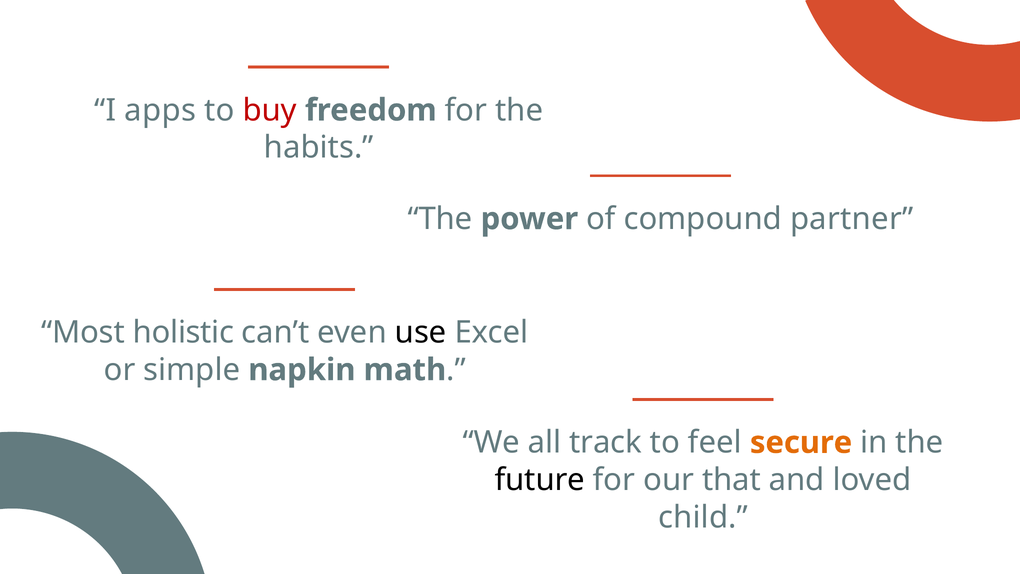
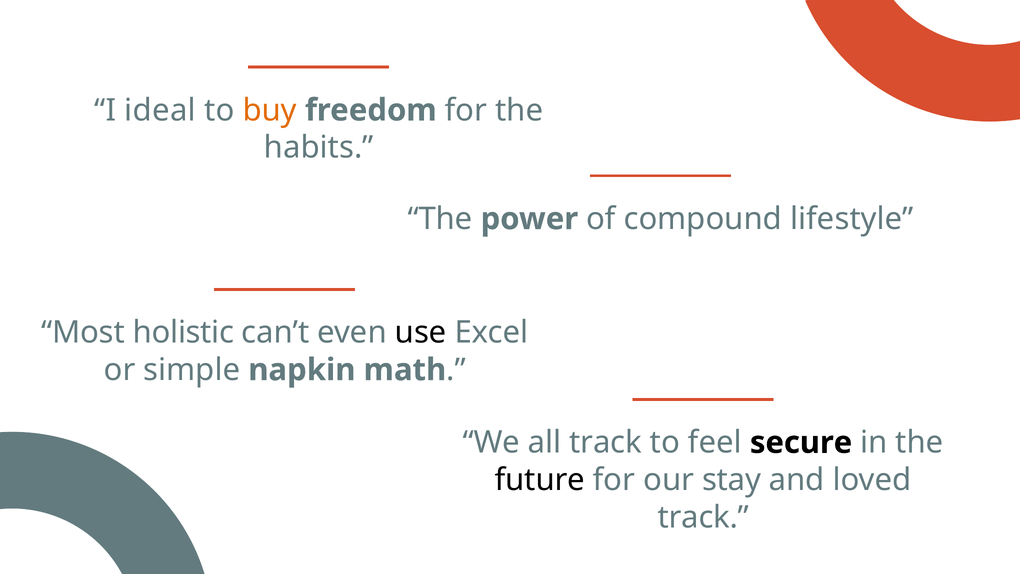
apps: apps -> ideal
buy colour: red -> orange
partner: partner -> lifestyle
secure colour: orange -> black
that: that -> stay
child at (703, 517): child -> track
